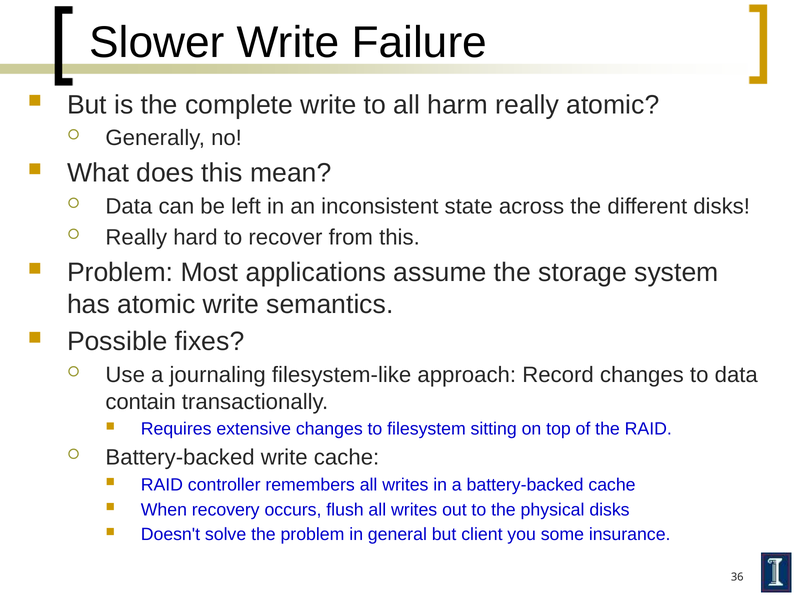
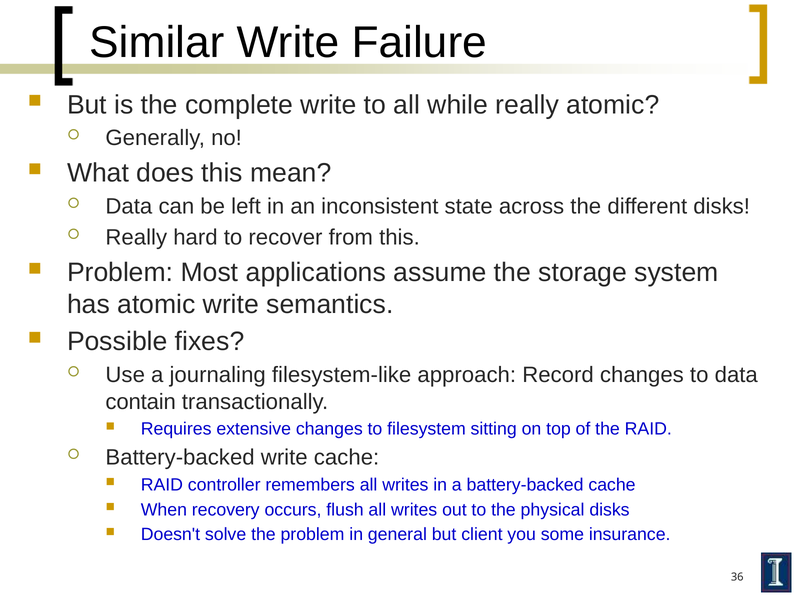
Slower: Slower -> Similar
harm: harm -> while
